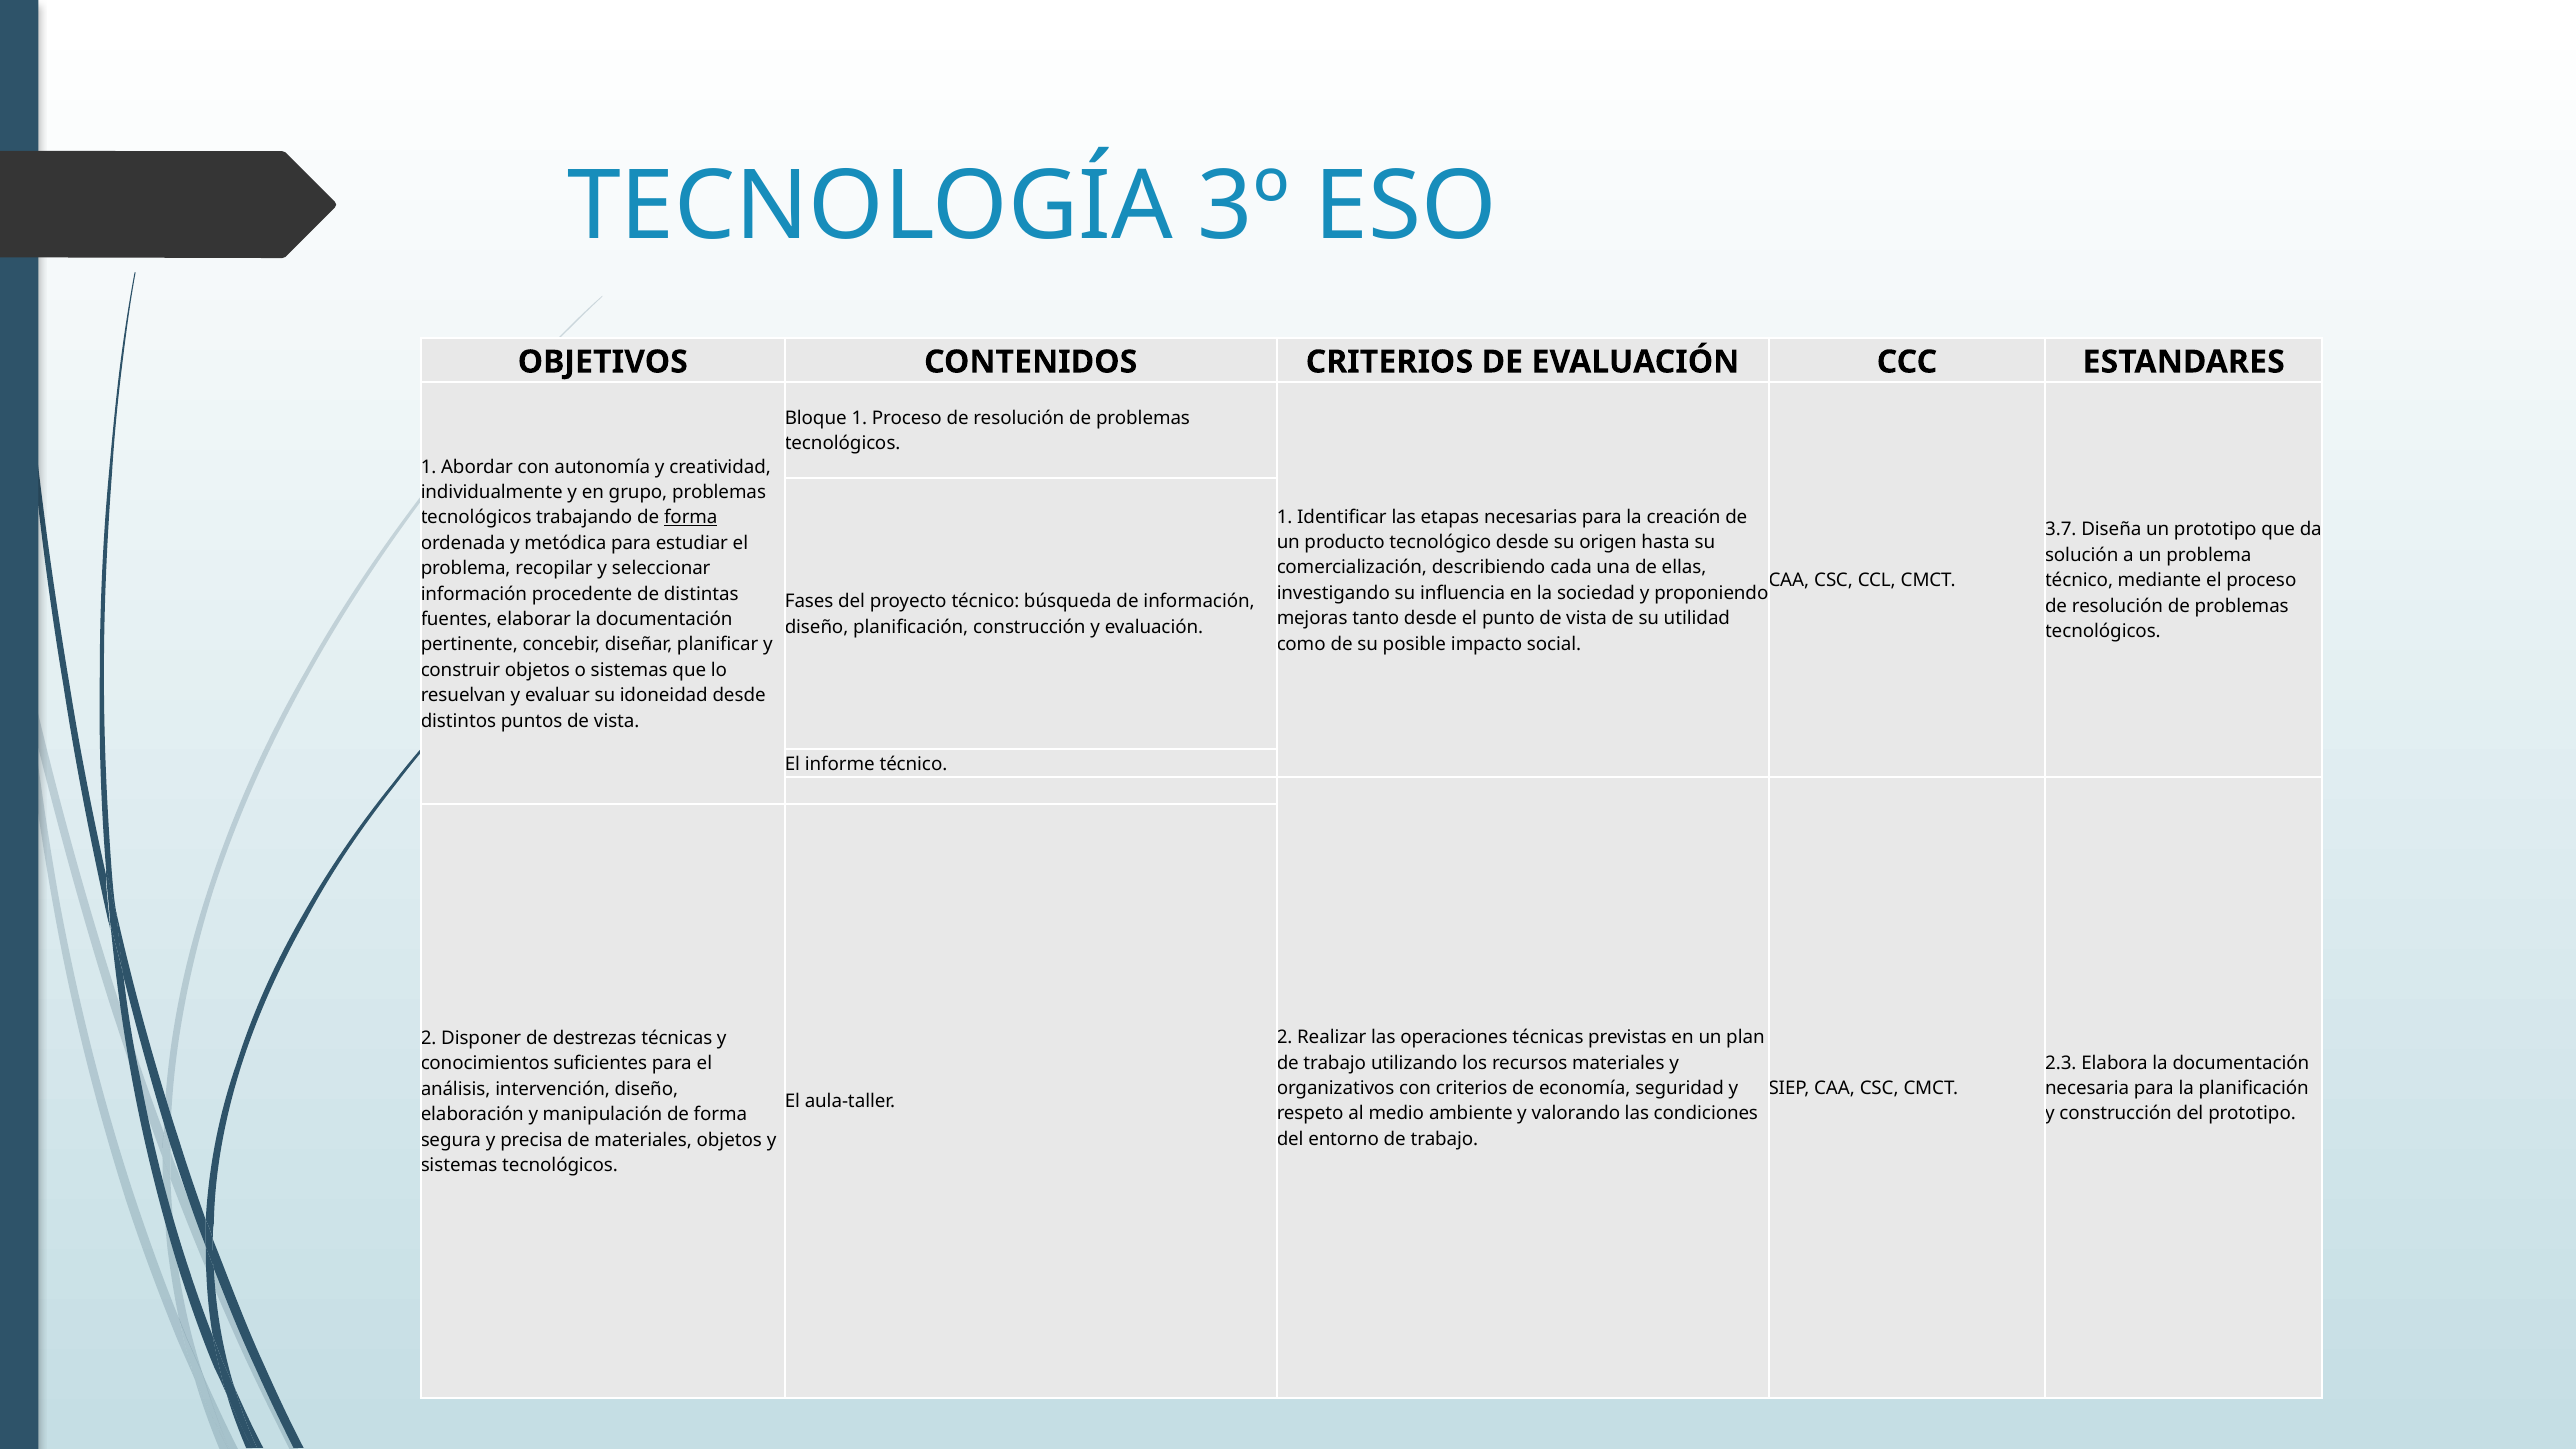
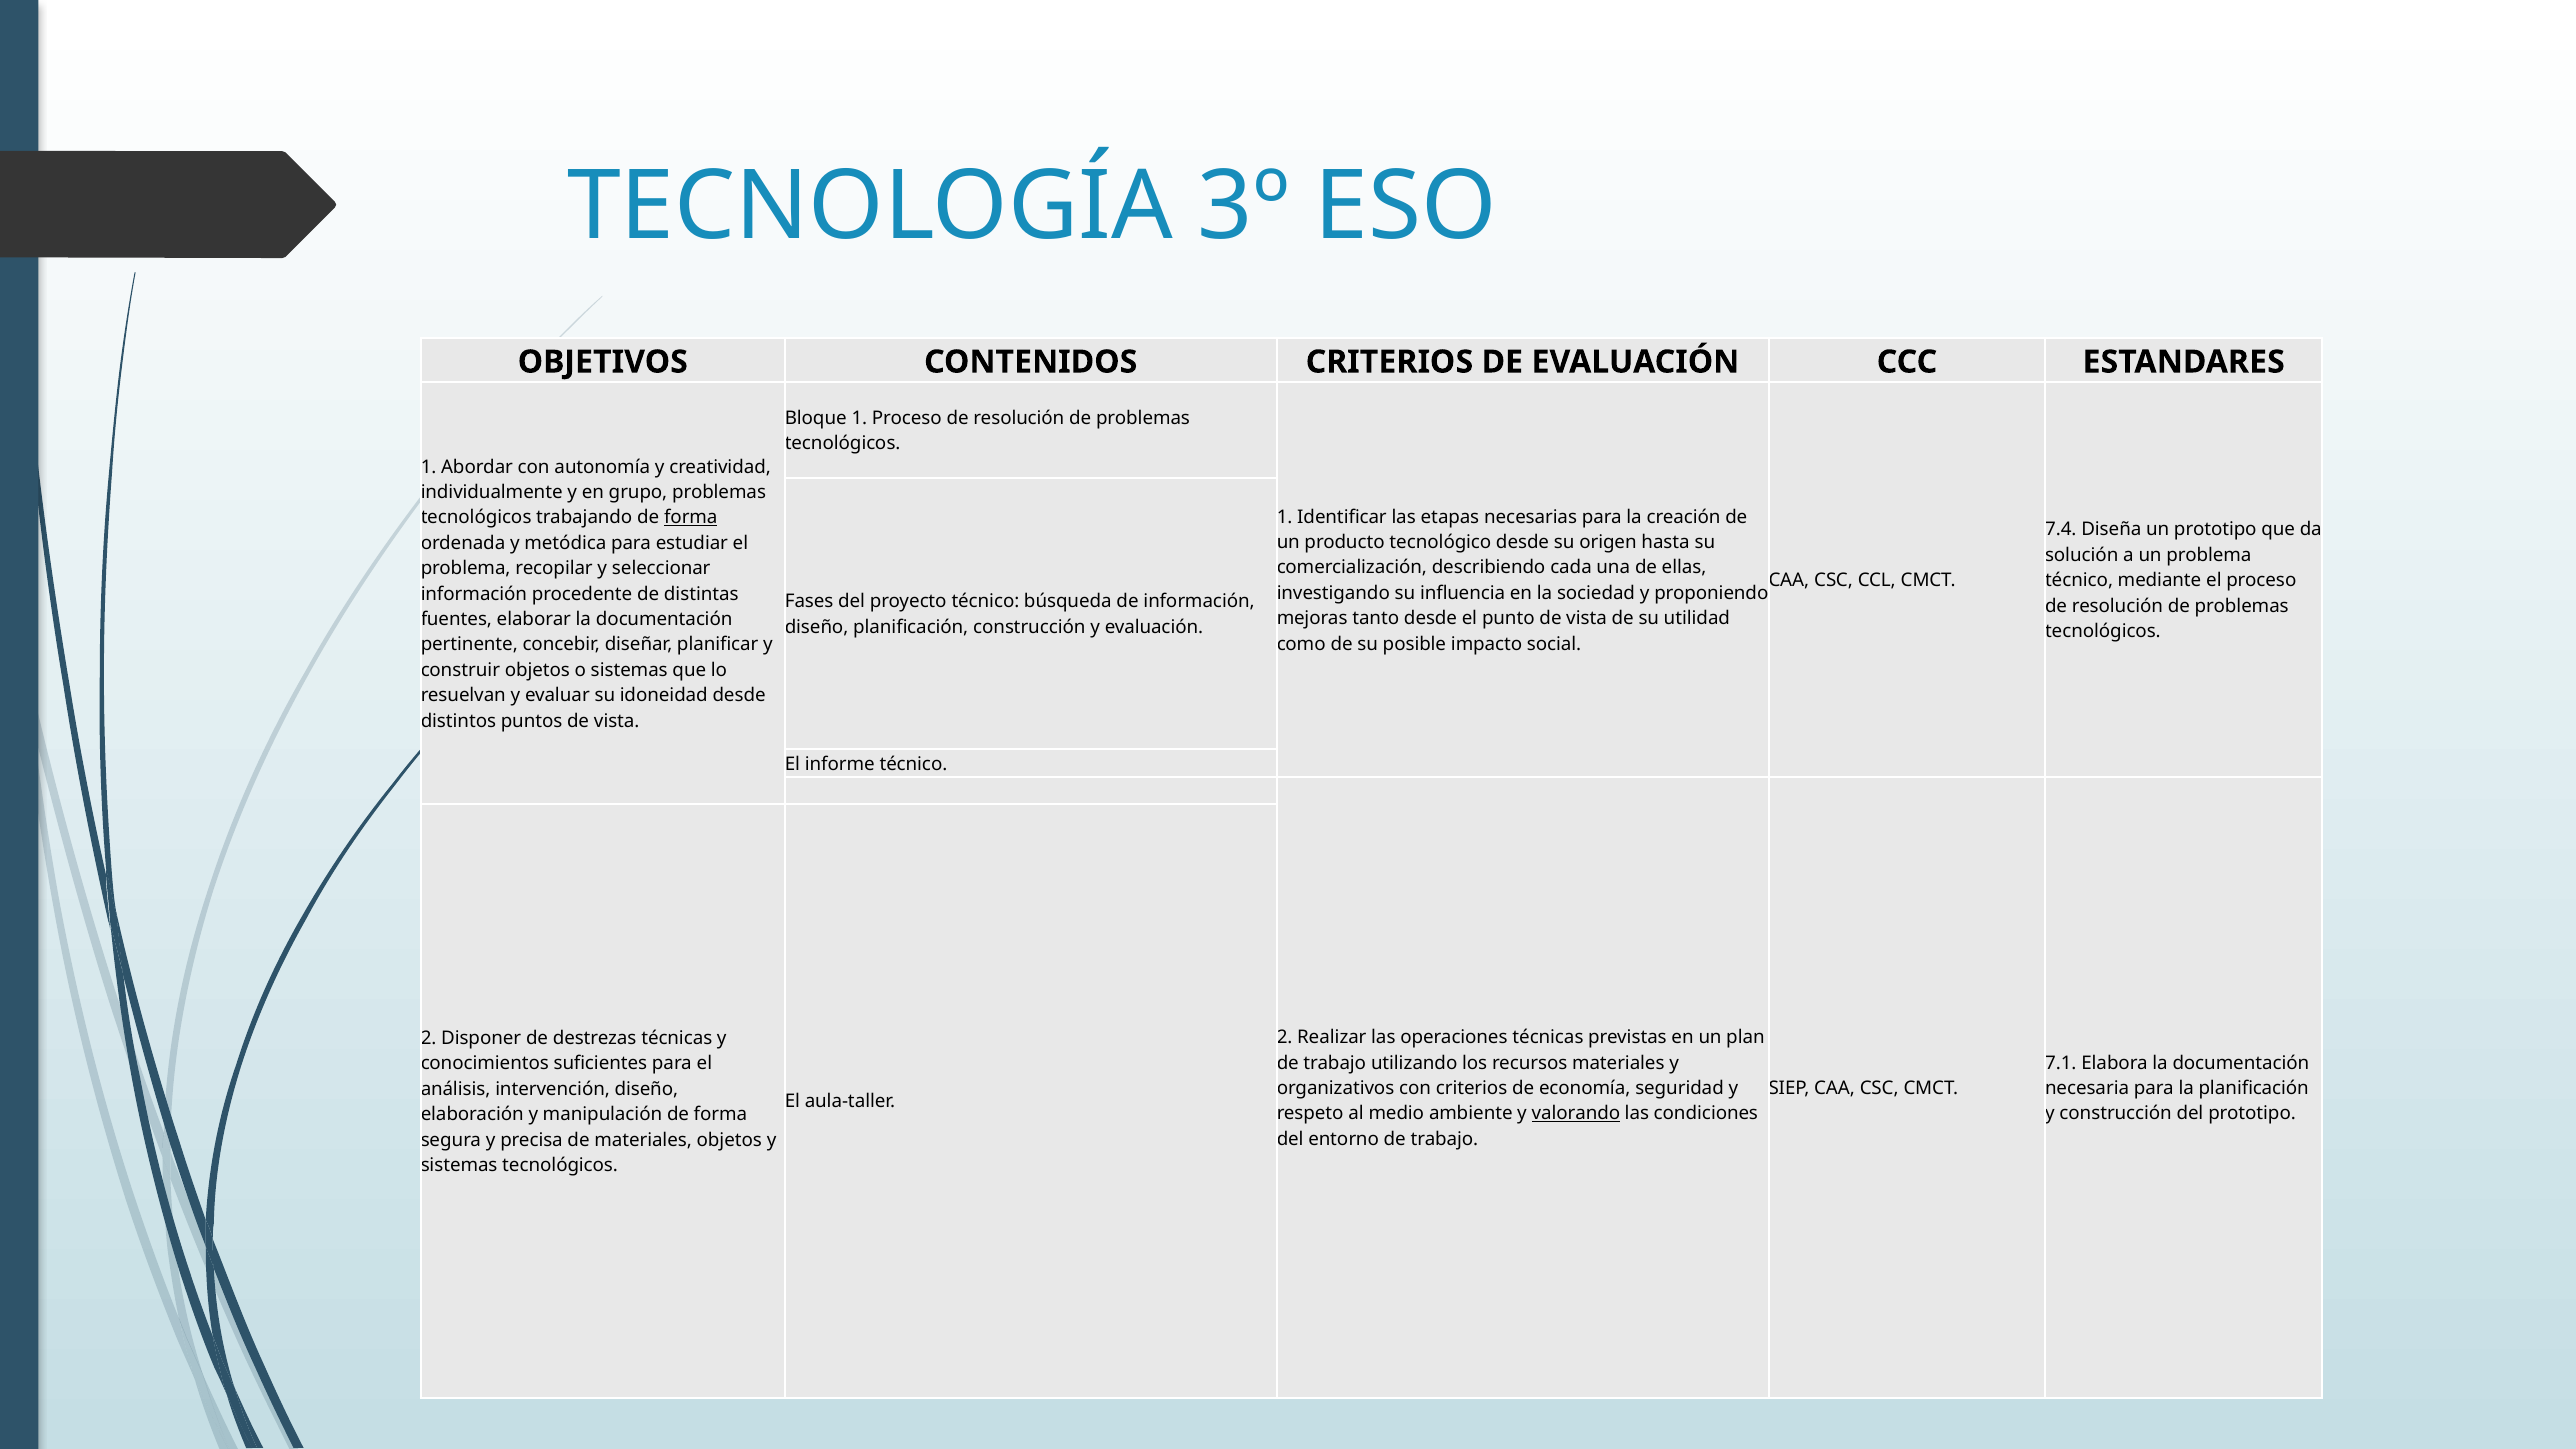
3.7: 3.7 -> 7.4
2.3: 2.3 -> 7.1
valorando underline: none -> present
